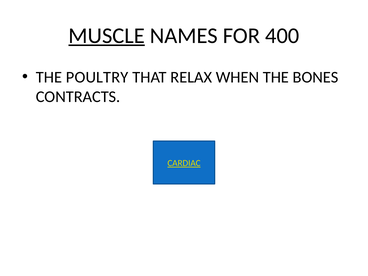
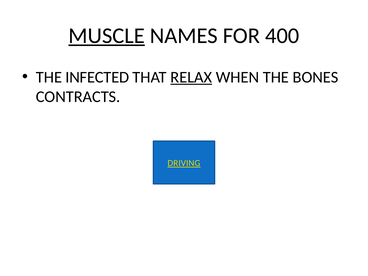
POULTRY: POULTRY -> INFECTED
RELAX underline: none -> present
CARDIAC: CARDIAC -> DRIVING
